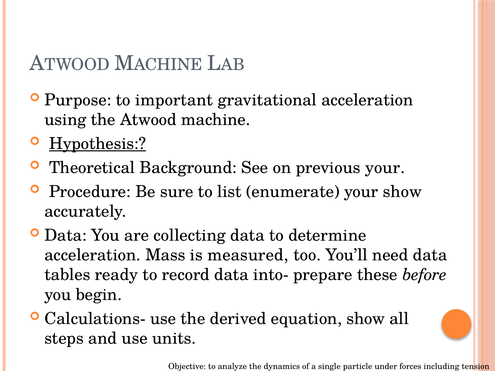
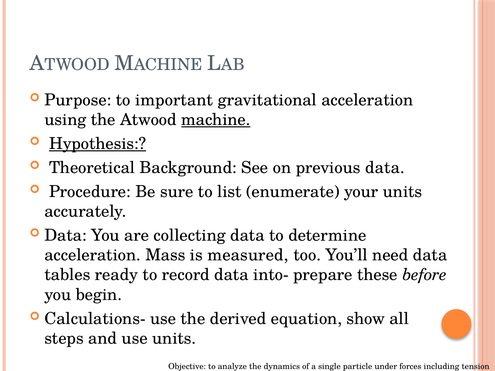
machine underline: none -> present
previous your: your -> data
your show: show -> units
